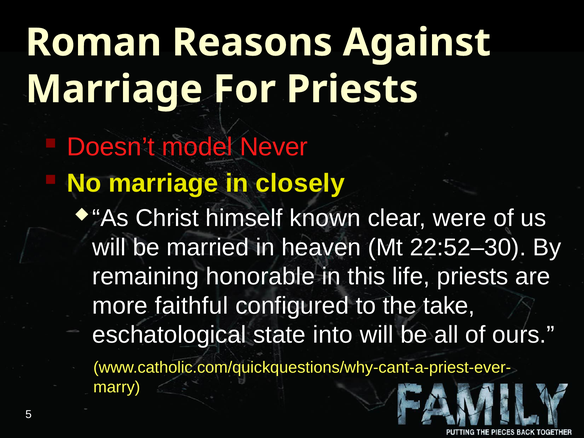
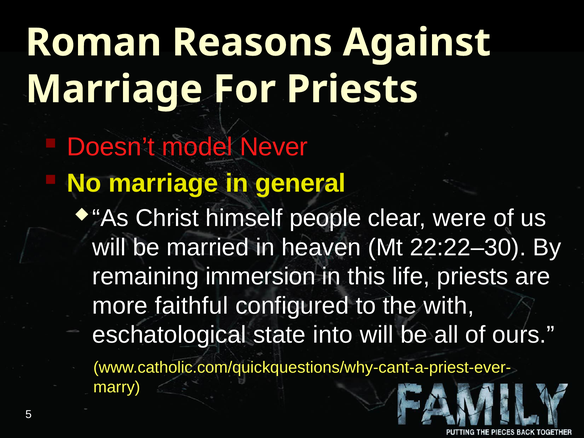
closely: closely -> general
known: known -> people
22:52–30: 22:52–30 -> 22:22–30
honorable: honorable -> immersion
take: take -> with
